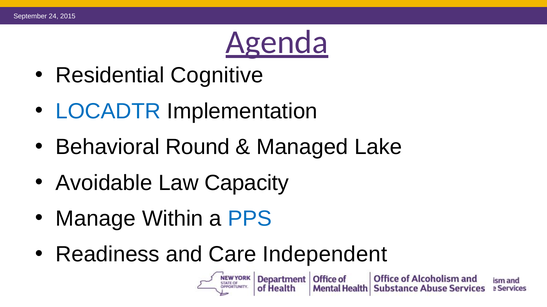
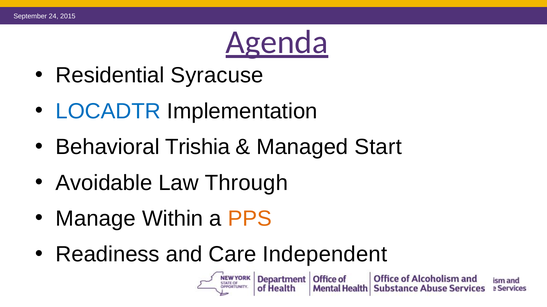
Cognitive: Cognitive -> Syracuse
Round: Round -> Trishia
Lake: Lake -> Start
Capacity: Capacity -> Through
PPS colour: blue -> orange
